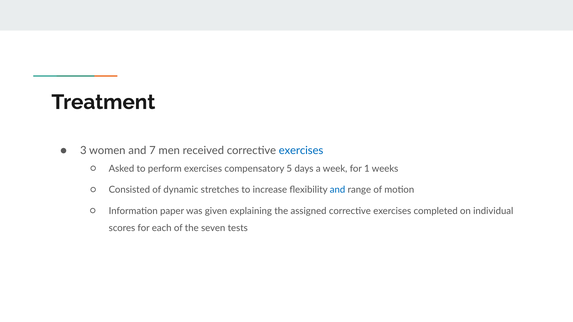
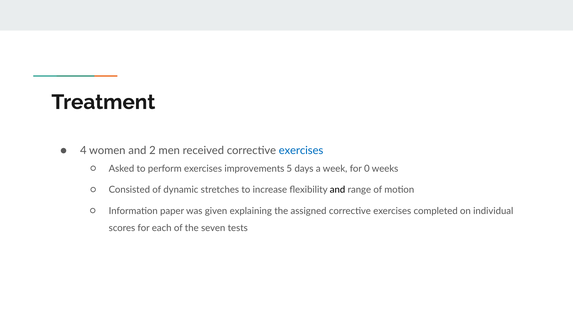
3: 3 -> 4
7: 7 -> 2
compensatory: compensatory -> improvements
1: 1 -> 0
and at (337, 190) colour: blue -> black
